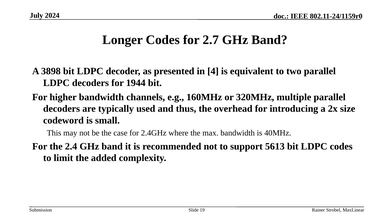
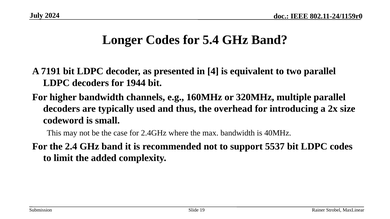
2.7: 2.7 -> 5.4
3898: 3898 -> 7191
5613: 5613 -> 5537
